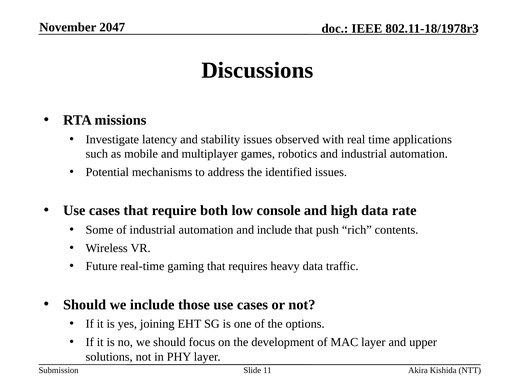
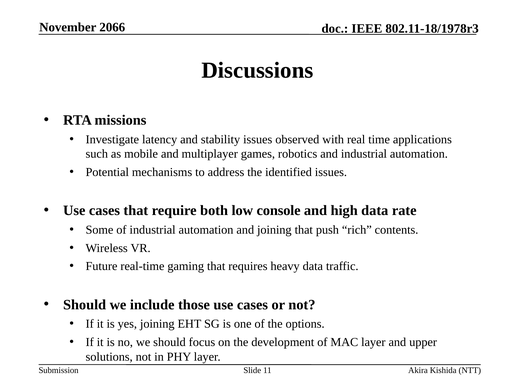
2047: 2047 -> 2066
and include: include -> joining
